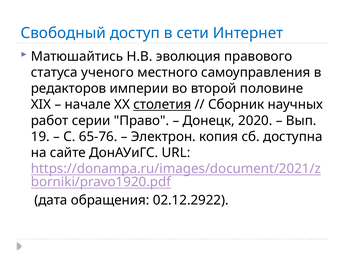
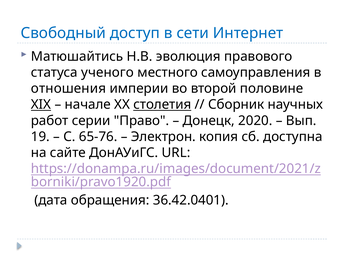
редакторов: редакторов -> отношения
XIX underline: none -> present
02.12.2922: 02.12.2922 -> 36.42.0401
